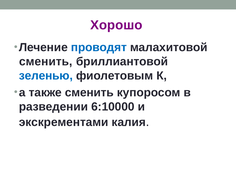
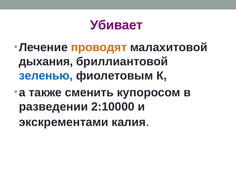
Хорошо: Хорошо -> Убивает
проводят colour: blue -> orange
сменить at (46, 62): сменить -> дыхания
6:10000: 6:10000 -> 2:10000
